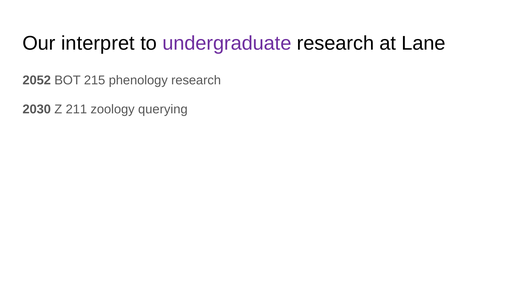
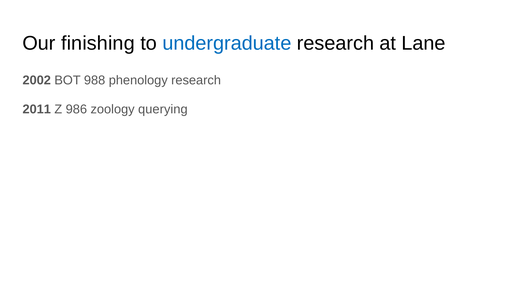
interpret: interpret -> finishing
undergraduate colour: purple -> blue
2052: 2052 -> 2002
215: 215 -> 988
2030: 2030 -> 2011
211: 211 -> 986
